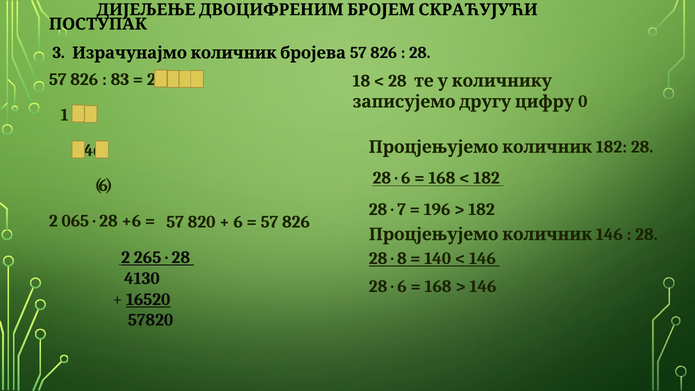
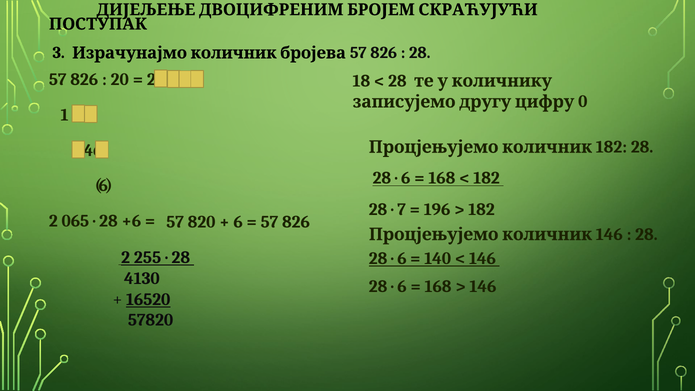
83: 83 -> 20
265: 265 -> 255
8 at (402, 258): 8 -> 6
